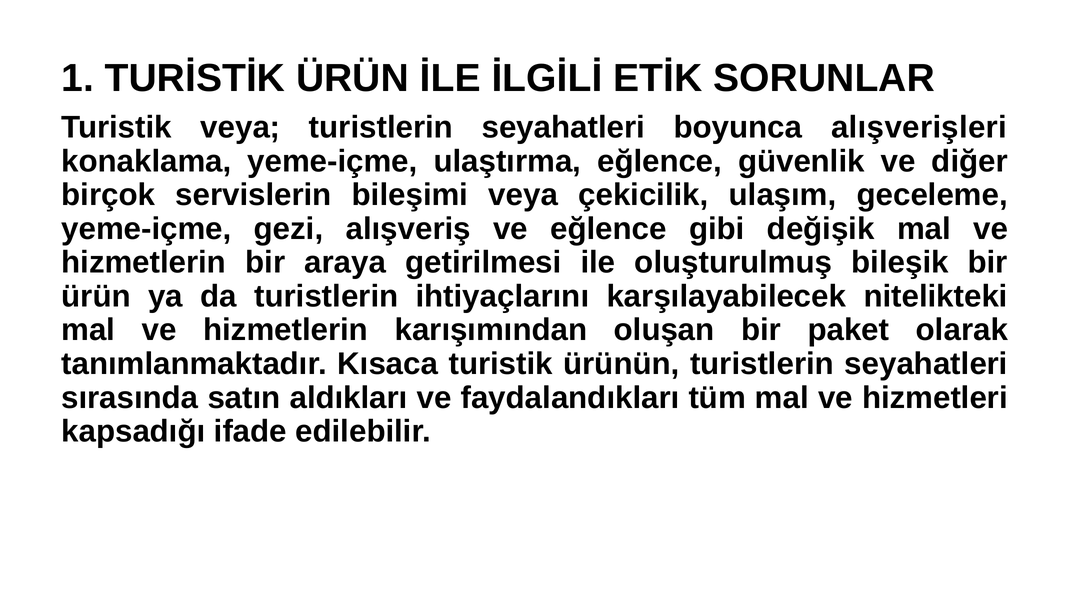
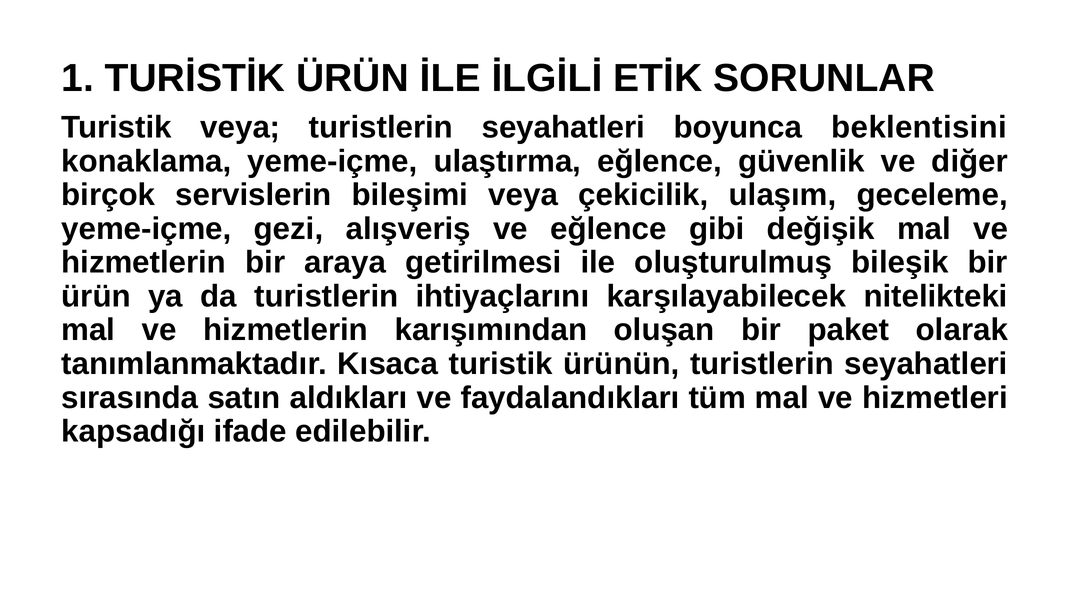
alışverişleri: alışverişleri -> beklentisini
